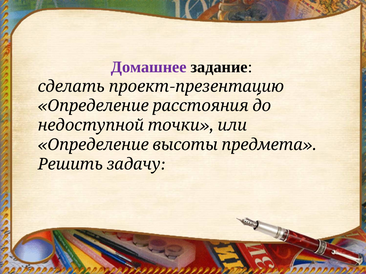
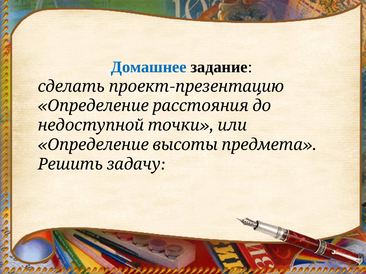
Домашнее colour: purple -> blue
